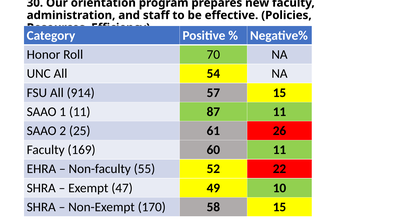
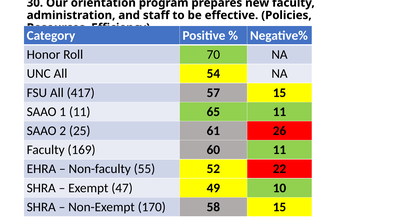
914: 914 -> 417
87: 87 -> 65
